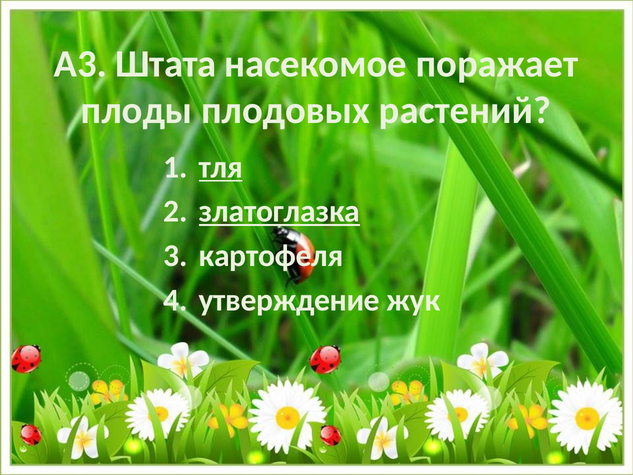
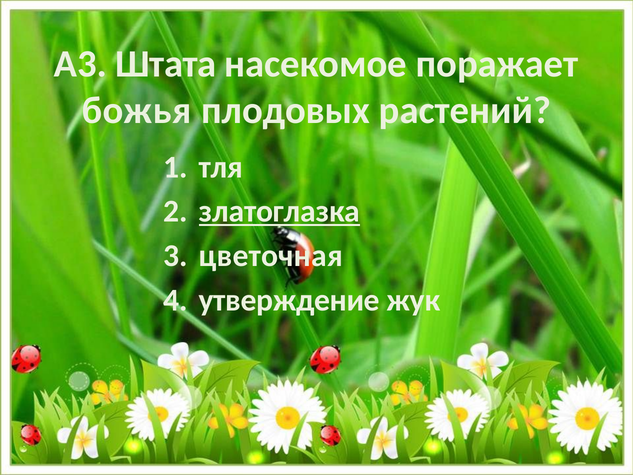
плоды: плоды -> божья
тля underline: present -> none
картофеля: картофеля -> цветочная
